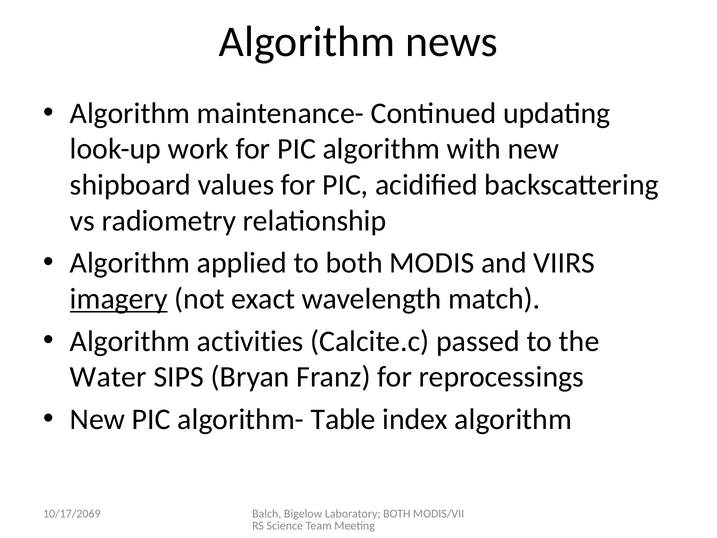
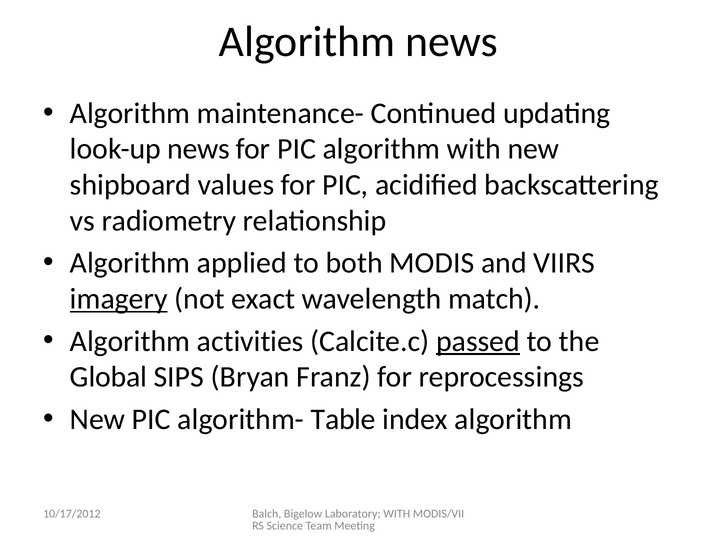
look-up work: work -> news
passed underline: none -> present
Water: Water -> Global
Laboratory BOTH: BOTH -> WITH
10/17/2069: 10/17/2069 -> 10/17/2012
